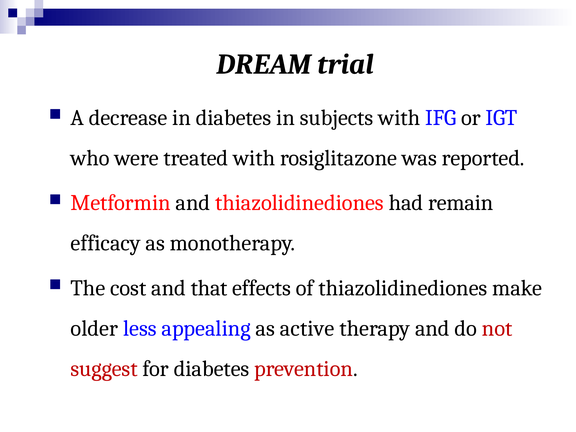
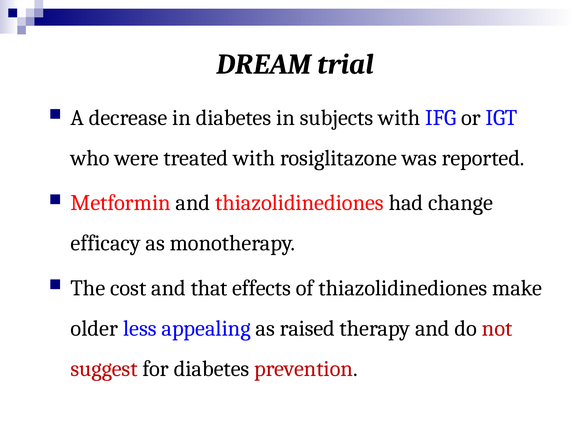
remain: remain -> change
active: active -> raised
